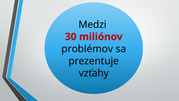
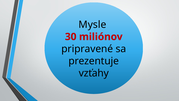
Medzi: Medzi -> Mysle
problémov: problémov -> pripravené
